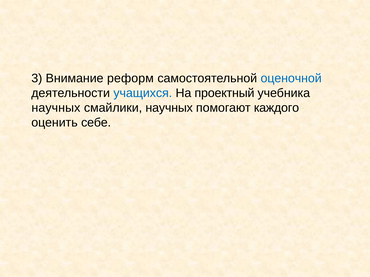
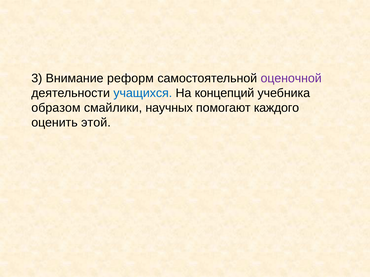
оценочной colour: blue -> purple
проектный: проектный -> концепций
научных at (56, 108): научных -> образом
себе: себе -> этой
